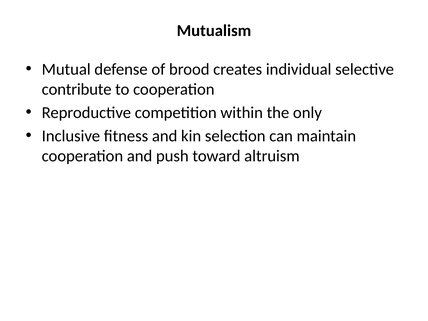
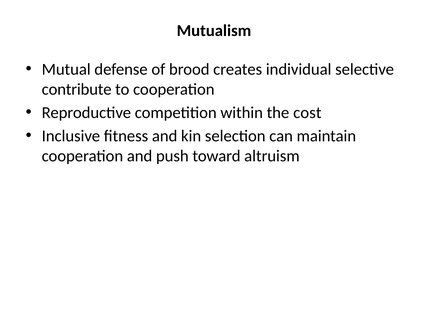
only: only -> cost
